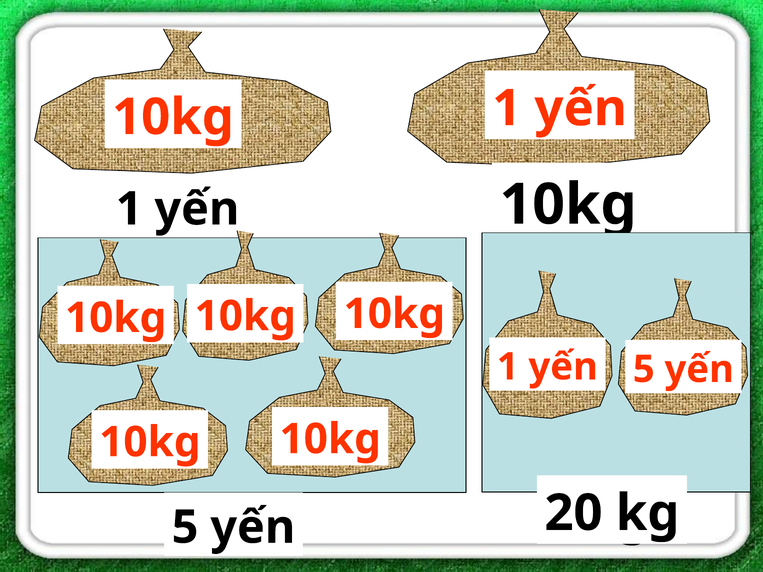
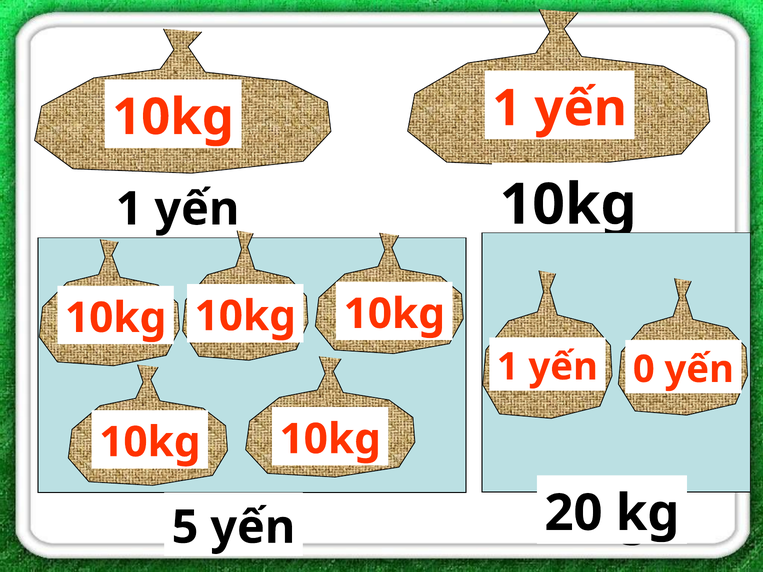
5 at (644, 370): 5 -> 0
